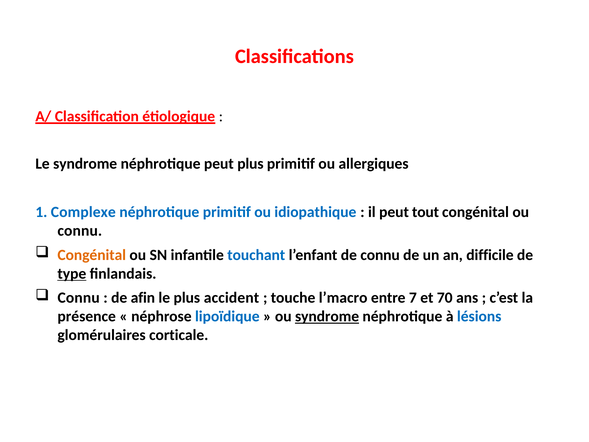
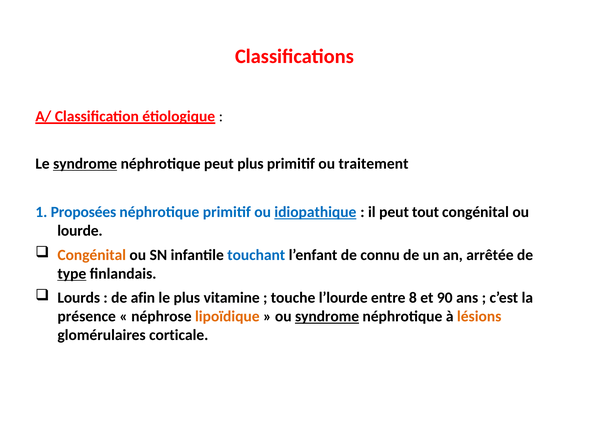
syndrome at (85, 164) underline: none -> present
allergiques: allergiques -> traitement
Complexe: Complexe -> Proposées
idiopathique underline: none -> present
connu at (80, 231): connu -> lourde
difficile: difficile -> arrêtée
Connu at (79, 298): Connu -> Lourds
accident: accident -> vitamine
l’macro: l’macro -> l’lourde
7: 7 -> 8
70: 70 -> 90
lipoïdique colour: blue -> orange
lésions colour: blue -> orange
